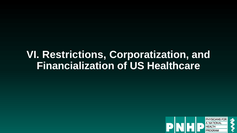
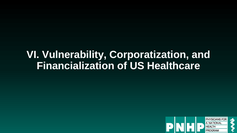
Restrictions: Restrictions -> Vulnerability
